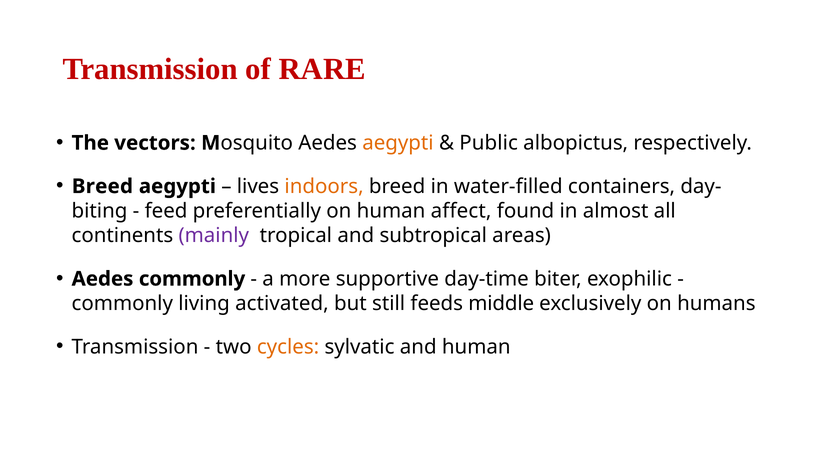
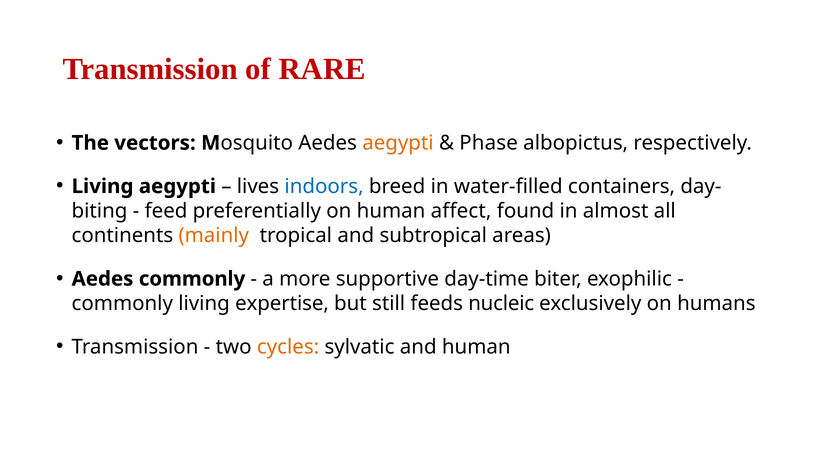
Public: Public -> Phase
Breed at (102, 186): Breed -> Living
indoors colour: orange -> blue
mainly colour: purple -> orange
activated: activated -> expertise
middle: middle -> nucleic
